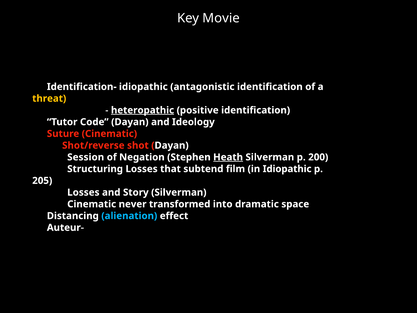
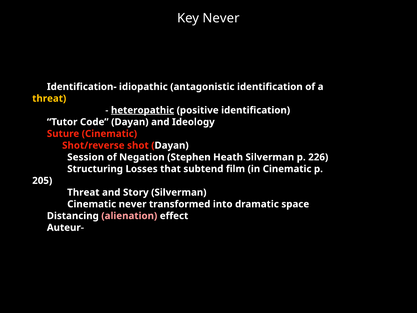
Key Movie: Movie -> Never
Heath underline: present -> none
200: 200 -> 226
in Idiopathic: Idiopathic -> Cinematic
Losses at (83, 192): Losses -> Threat
alienation colour: light blue -> pink
